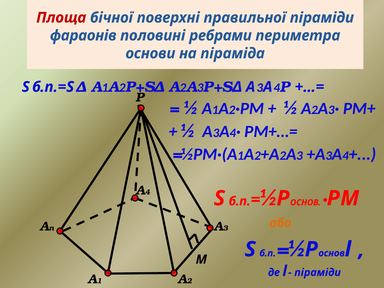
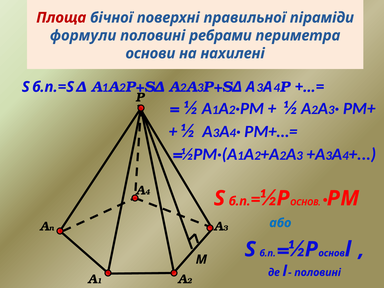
фараонів: фараонів -> формули
піраміда: піраміда -> нахилені
або colour: orange -> blue
піраміди at (318, 272): піраміди -> половині
